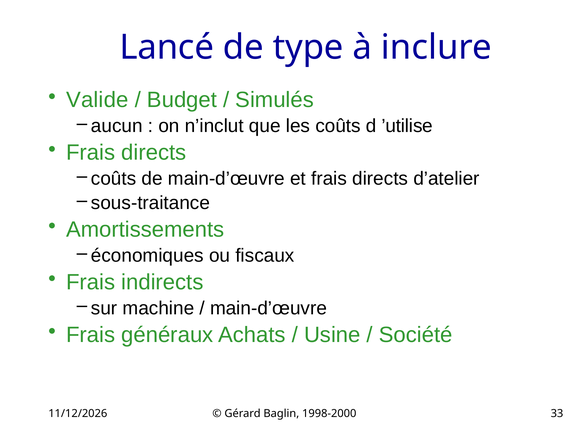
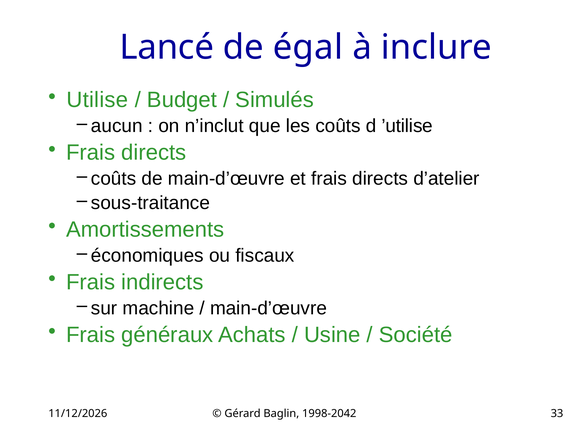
type: type -> égal
Valide: Valide -> Utilise
1998-2000: 1998-2000 -> 1998-2042
